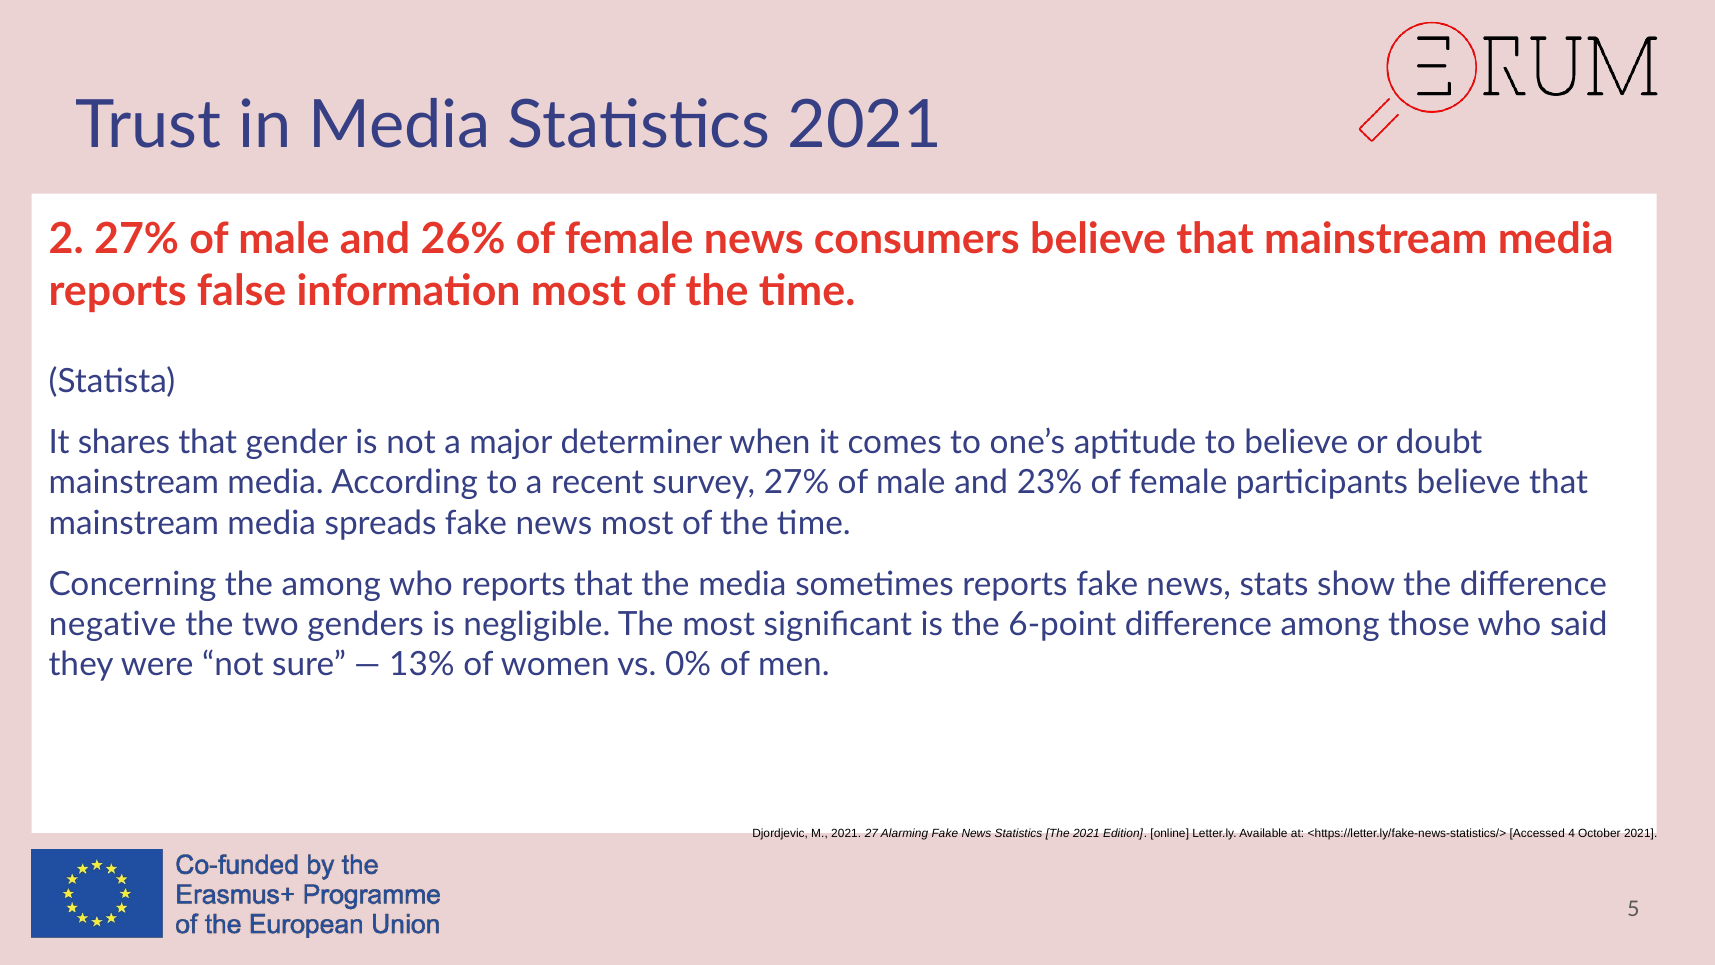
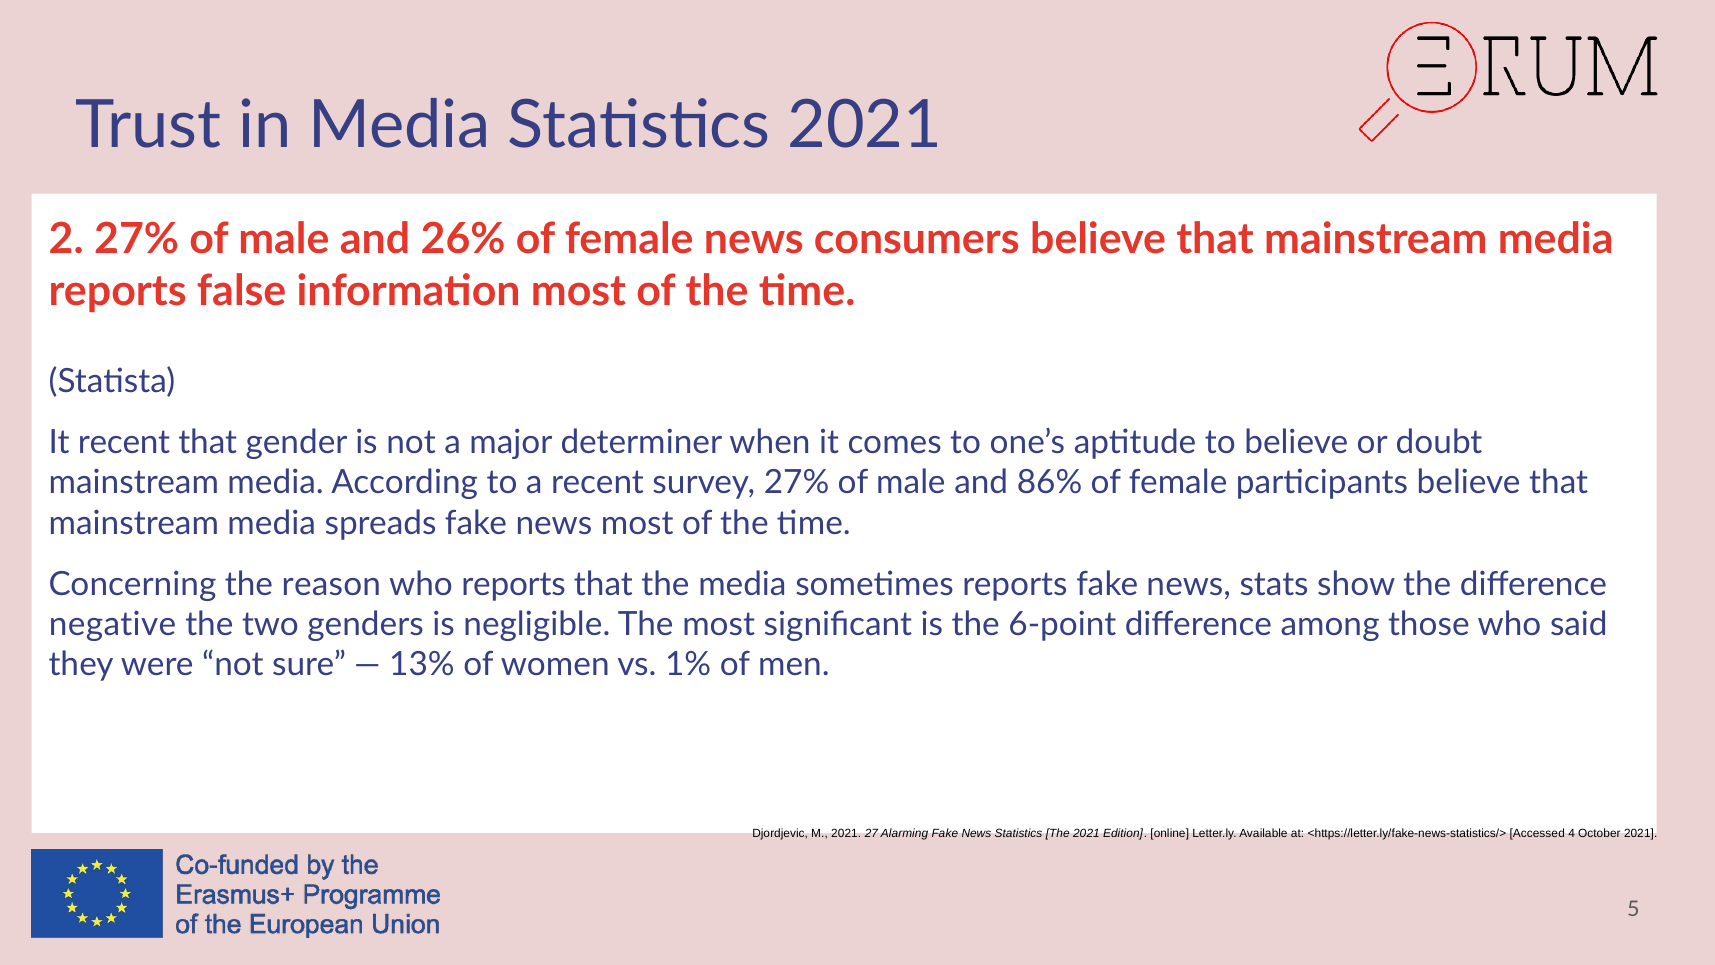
It shares: shares -> recent
23%: 23% -> 86%
the among: among -> reason
0%: 0% -> 1%
